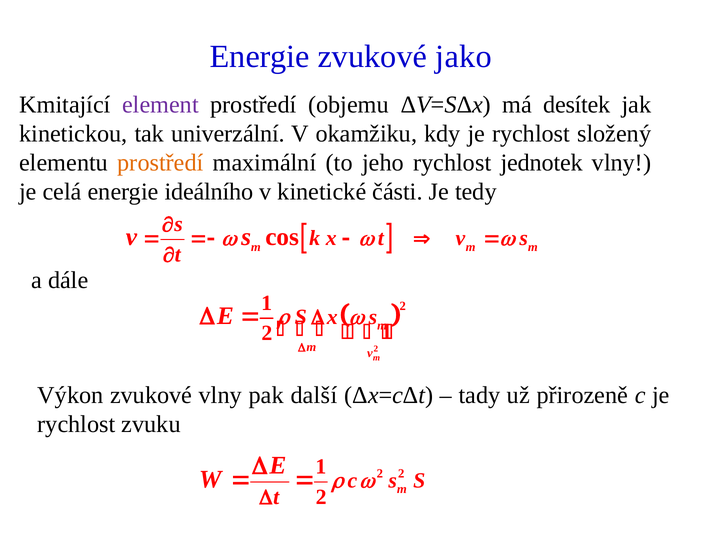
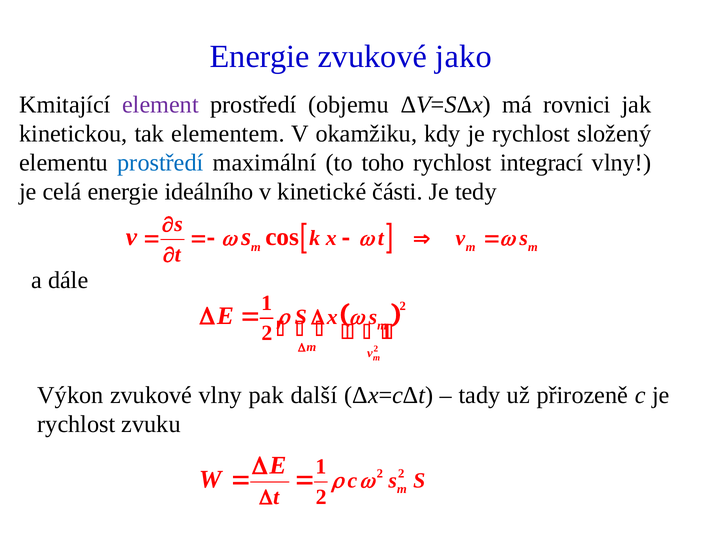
desítek: desítek -> rovnici
univerzální: univerzální -> elementem
prostředí at (160, 163) colour: orange -> blue
jeho: jeho -> toho
jednotek: jednotek -> integrací
